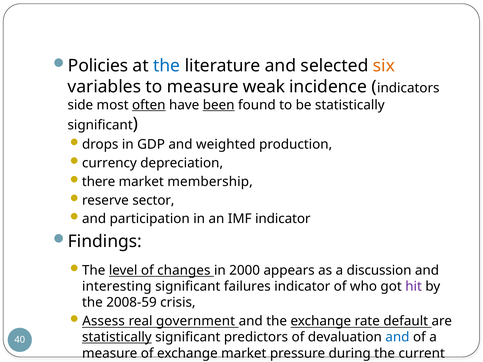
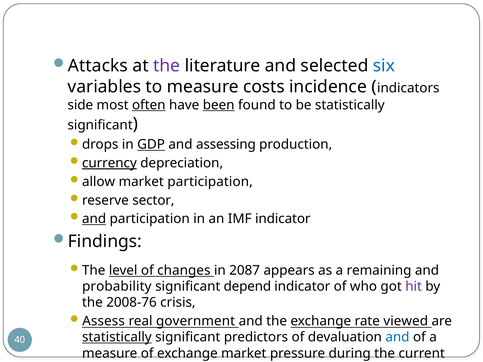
Policies: Policies -> Attacks
the at (167, 66) colour: blue -> purple
six colour: orange -> blue
weak: weak -> costs
GDP underline: none -> present
weighted: weighted -> assessing
currency underline: none -> present
there: there -> allow
market membership: membership -> participation
and at (94, 219) underline: none -> present
2000: 2000 -> 2087
discussion: discussion -> remaining
interesting: interesting -> probability
failures: failures -> depend
2008-59: 2008-59 -> 2008-76
default: default -> viewed
